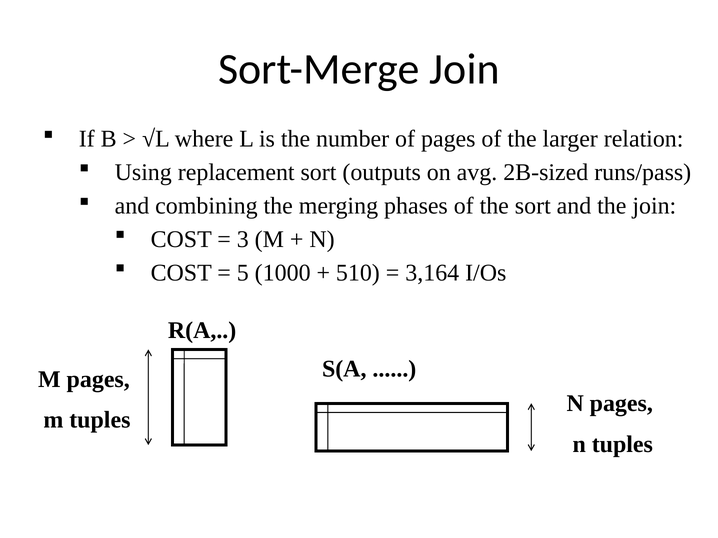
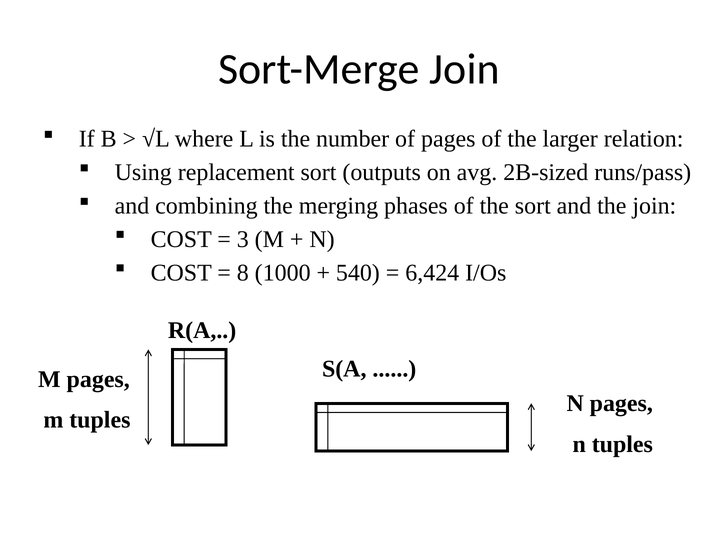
5: 5 -> 8
510: 510 -> 540
3,164: 3,164 -> 6,424
